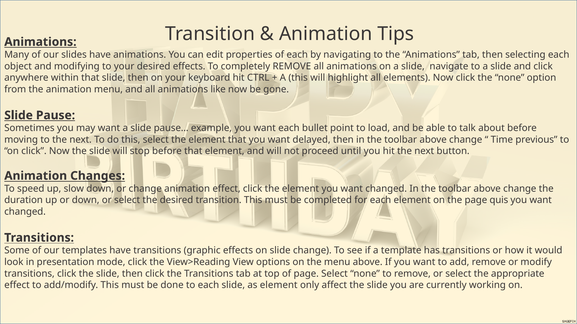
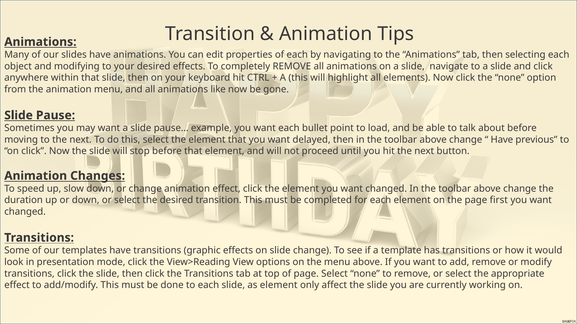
Time at (502, 140): Time -> Have
quis: quis -> first
